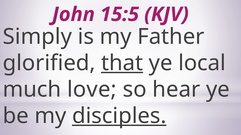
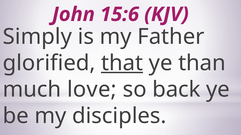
15:5: 15:5 -> 15:6
local: local -> than
hear: hear -> back
disciples underline: present -> none
